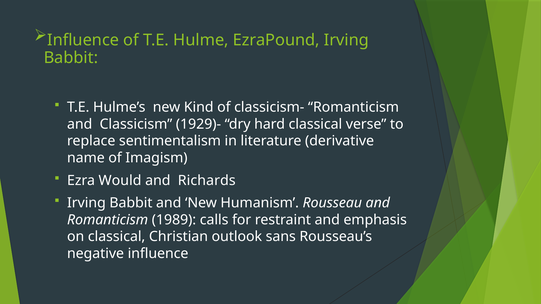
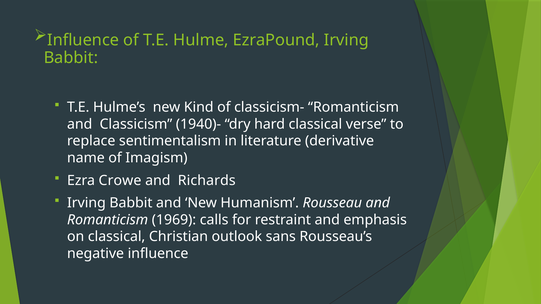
1929)-: 1929)- -> 1940)-
Would: Would -> Crowe
1989: 1989 -> 1969
